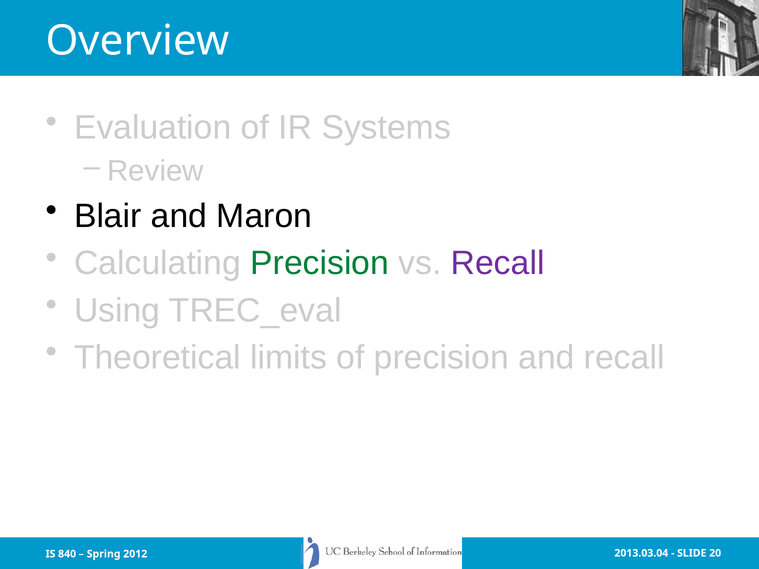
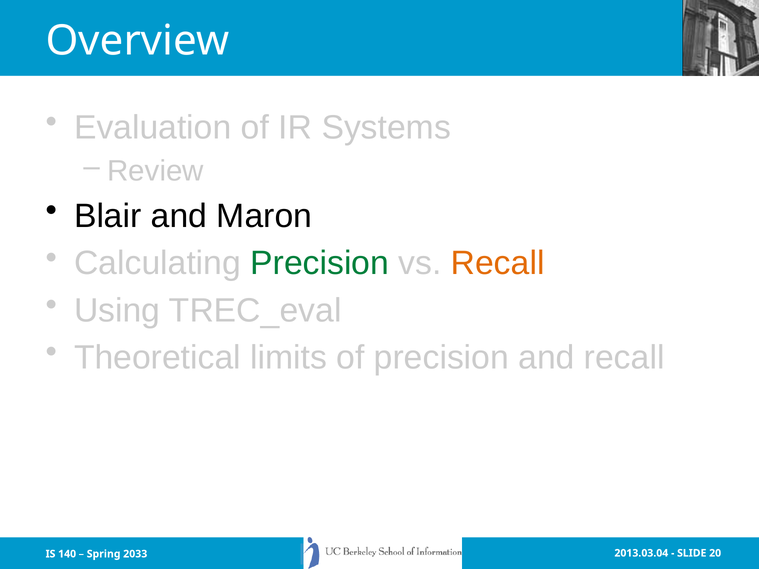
Recall at (498, 263) colour: purple -> orange
840: 840 -> 140
2012: 2012 -> 2033
